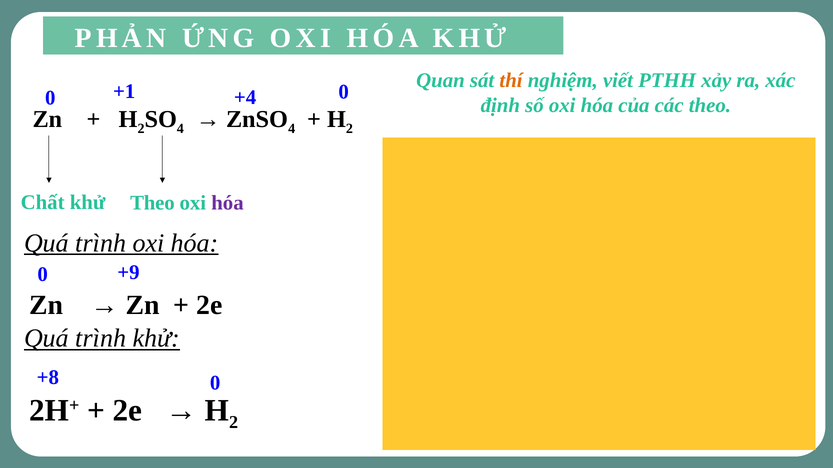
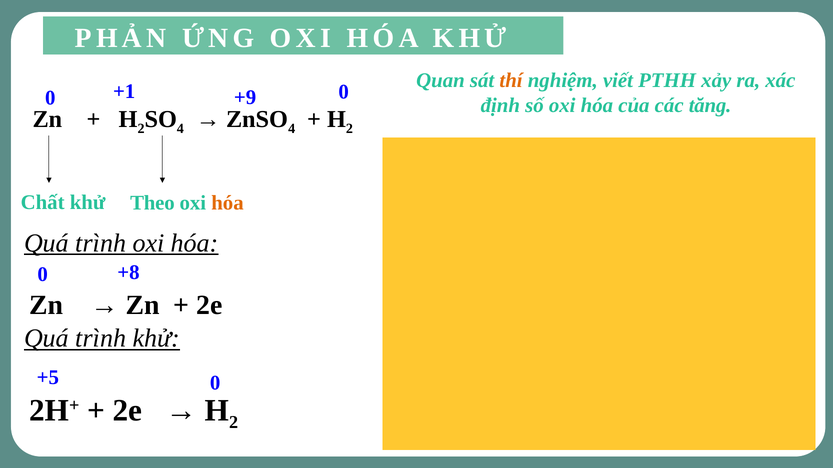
+4: +4 -> +9
các theo: theo -> tăng
hóa at (227, 203) colour: purple -> orange
+9: +9 -> +8
+8: +8 -> +5
